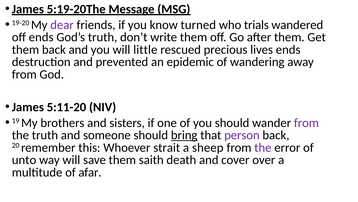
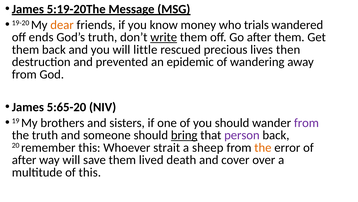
dear colour: purple -> orange
turned: turned -> money
write underline: none -> present
lives ends: ends -> then
5:11-20: 5:11-20 -> 5:65-20
the at (263, 147) colour: purple -> orange
unto at (24, 159): unto -> after
saith: saith -> lived
of afar: afar -> this
